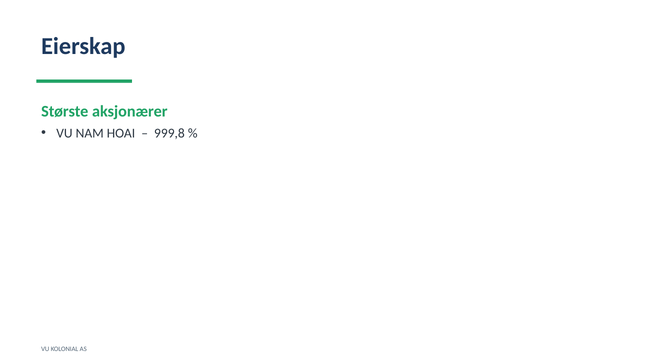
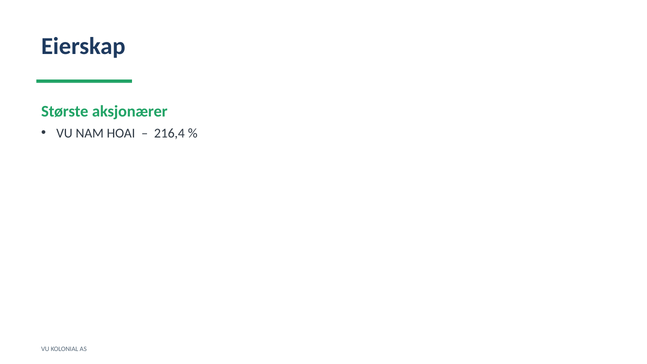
999,8: 999,8 -> 216,4
